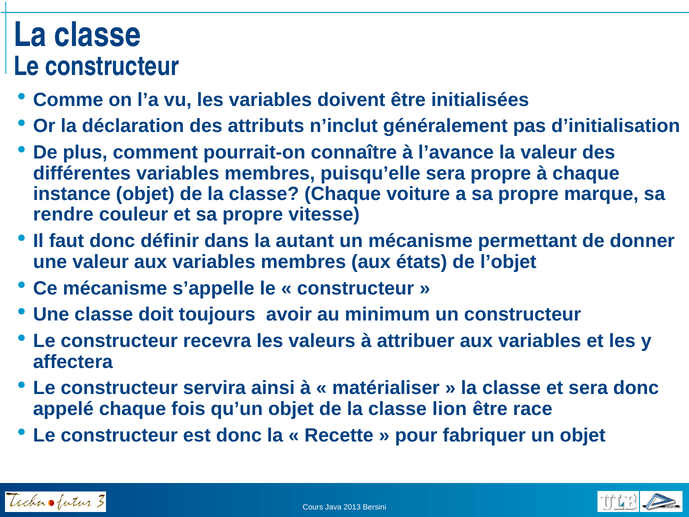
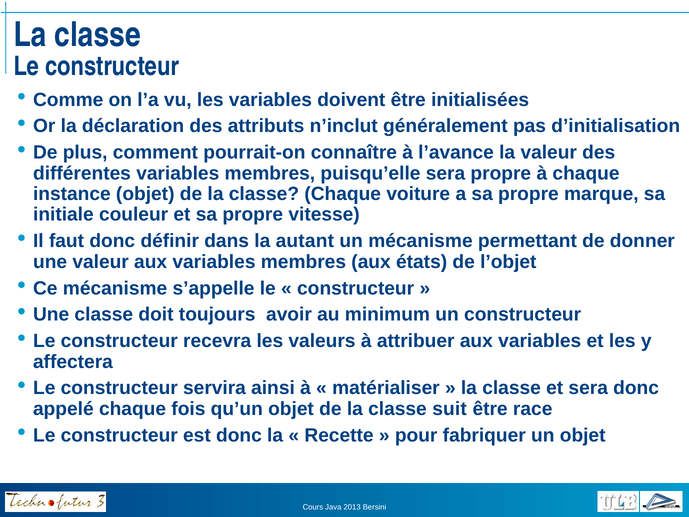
rendre: rendre -> initiale
lion: lion -> suit
